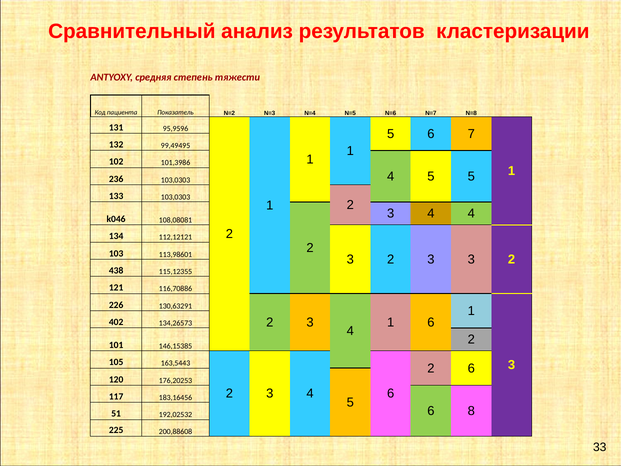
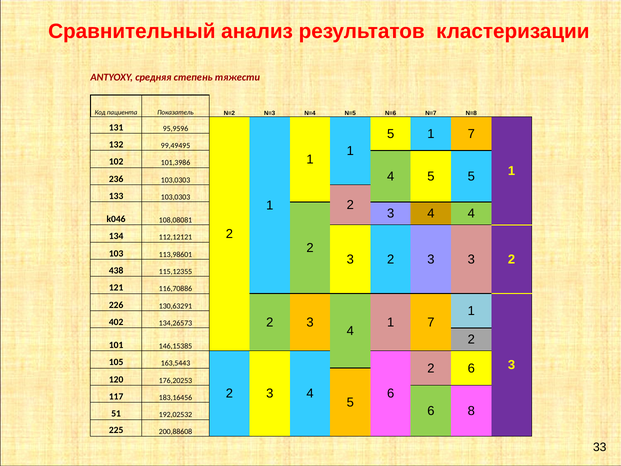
5 6: 6 -> 1
6 at (431, 322): 6 -> 7
